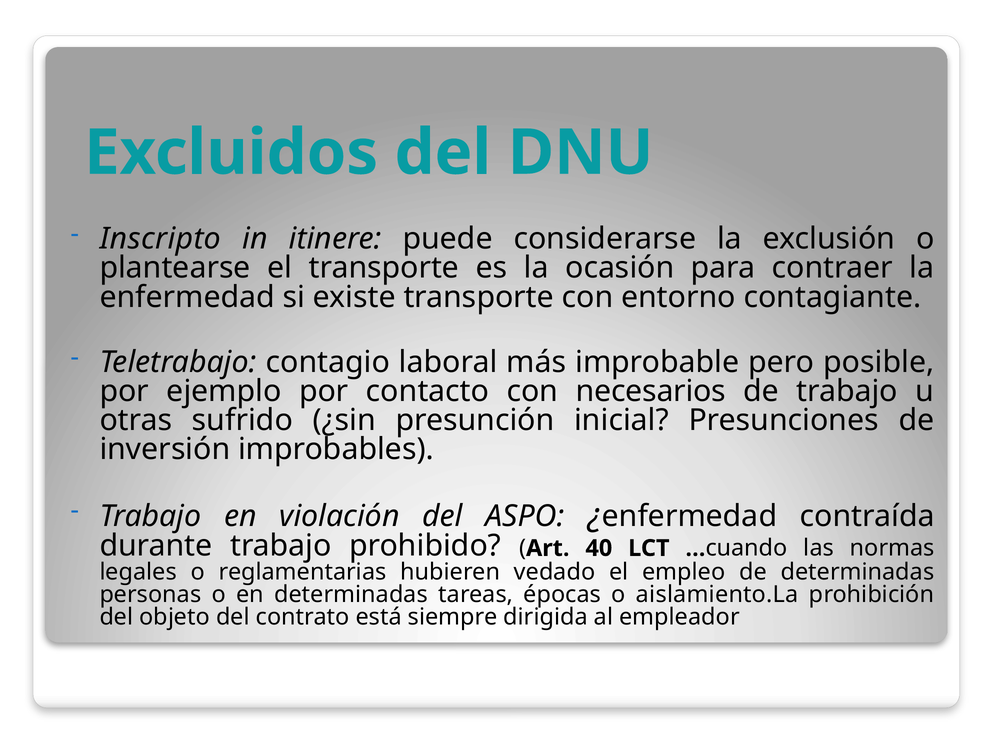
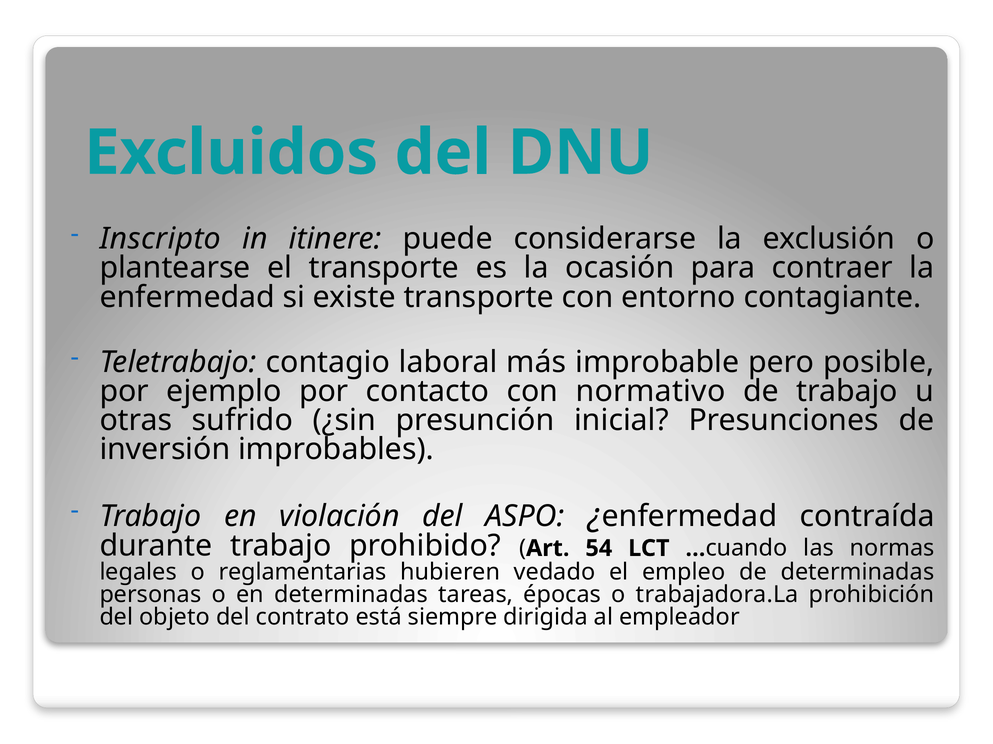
necesarios: necesarios -> normativo
40: 40 -> 54
aislamiento.La: aislamiento.La -> trabajadora.La
